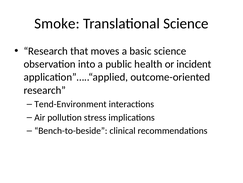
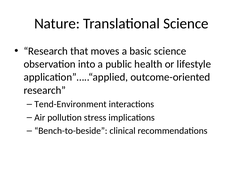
Smoke: Smoke -> Nature
incident: incident -> lifestyle
